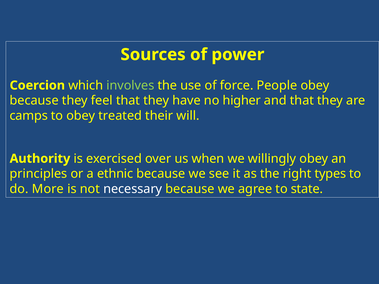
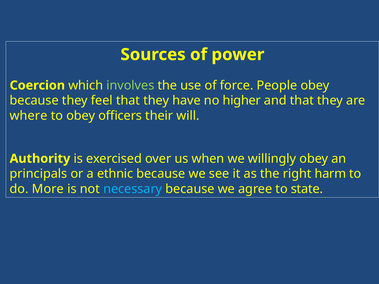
camps: camps -> where
treated: treated -> officers
principles: principles -> principals
types: types -> harm
necessary colour: white -> light blue
